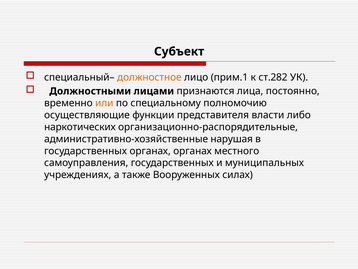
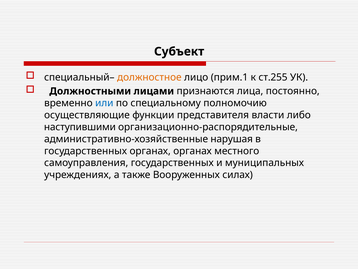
ст.282: ст.282 -> ст.255
или colour: orange -> blue
наркотических: наркотических -> наступившими
